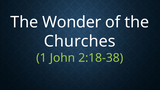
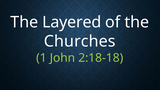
Wonder: Wonder -> Layered
2:18-38: 2:18-38 -> 2:18-18
